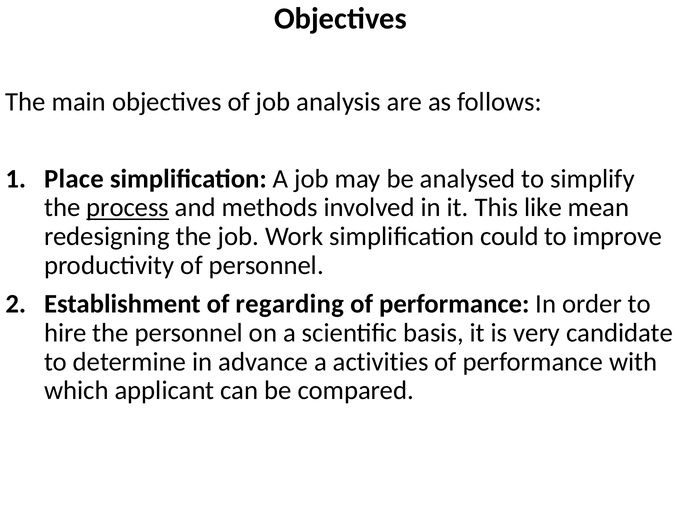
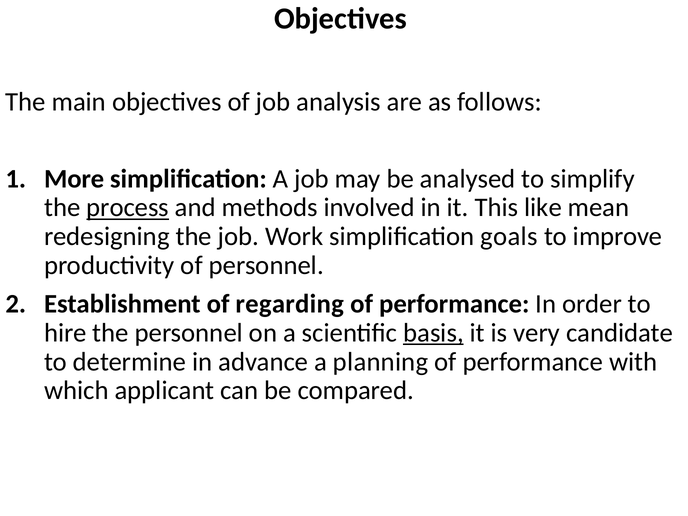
Place: Place -> More
could: could -> goals
basis underline: none -> present
activities: activities -> planning
